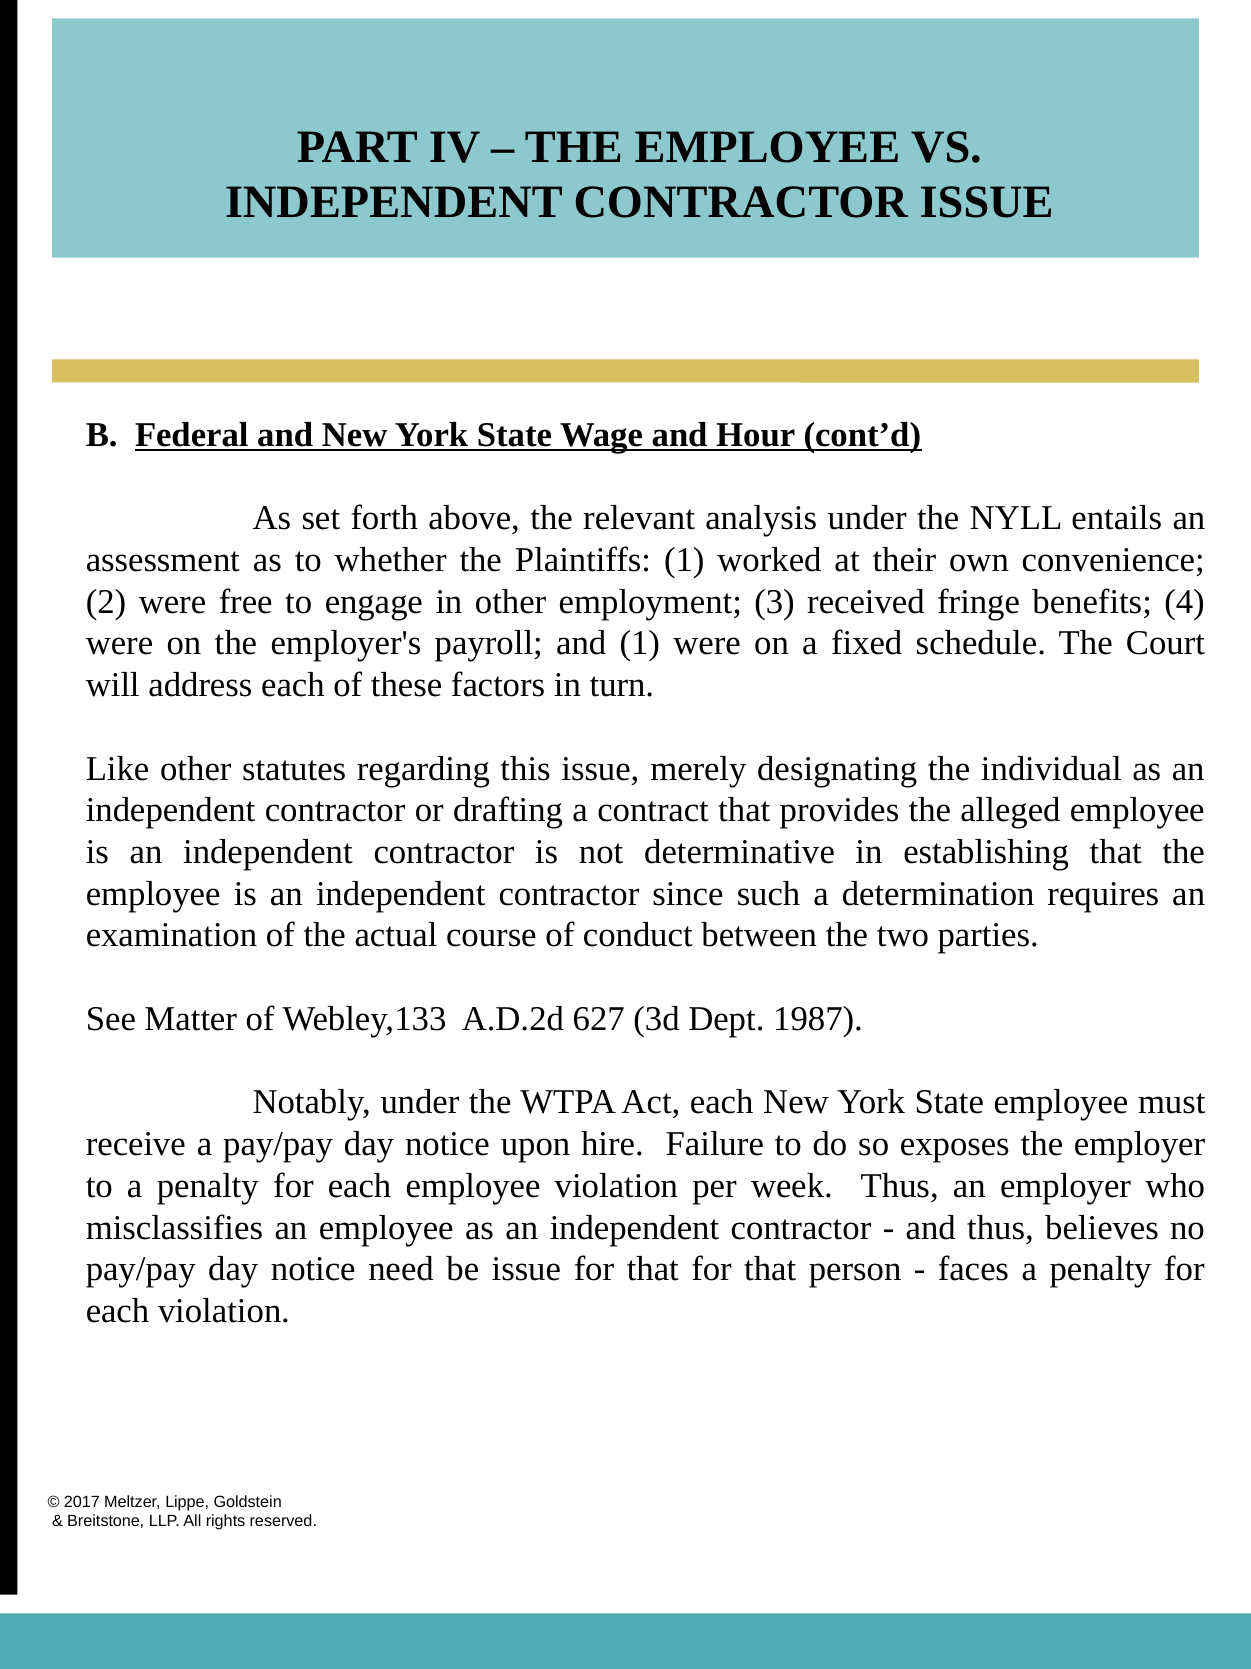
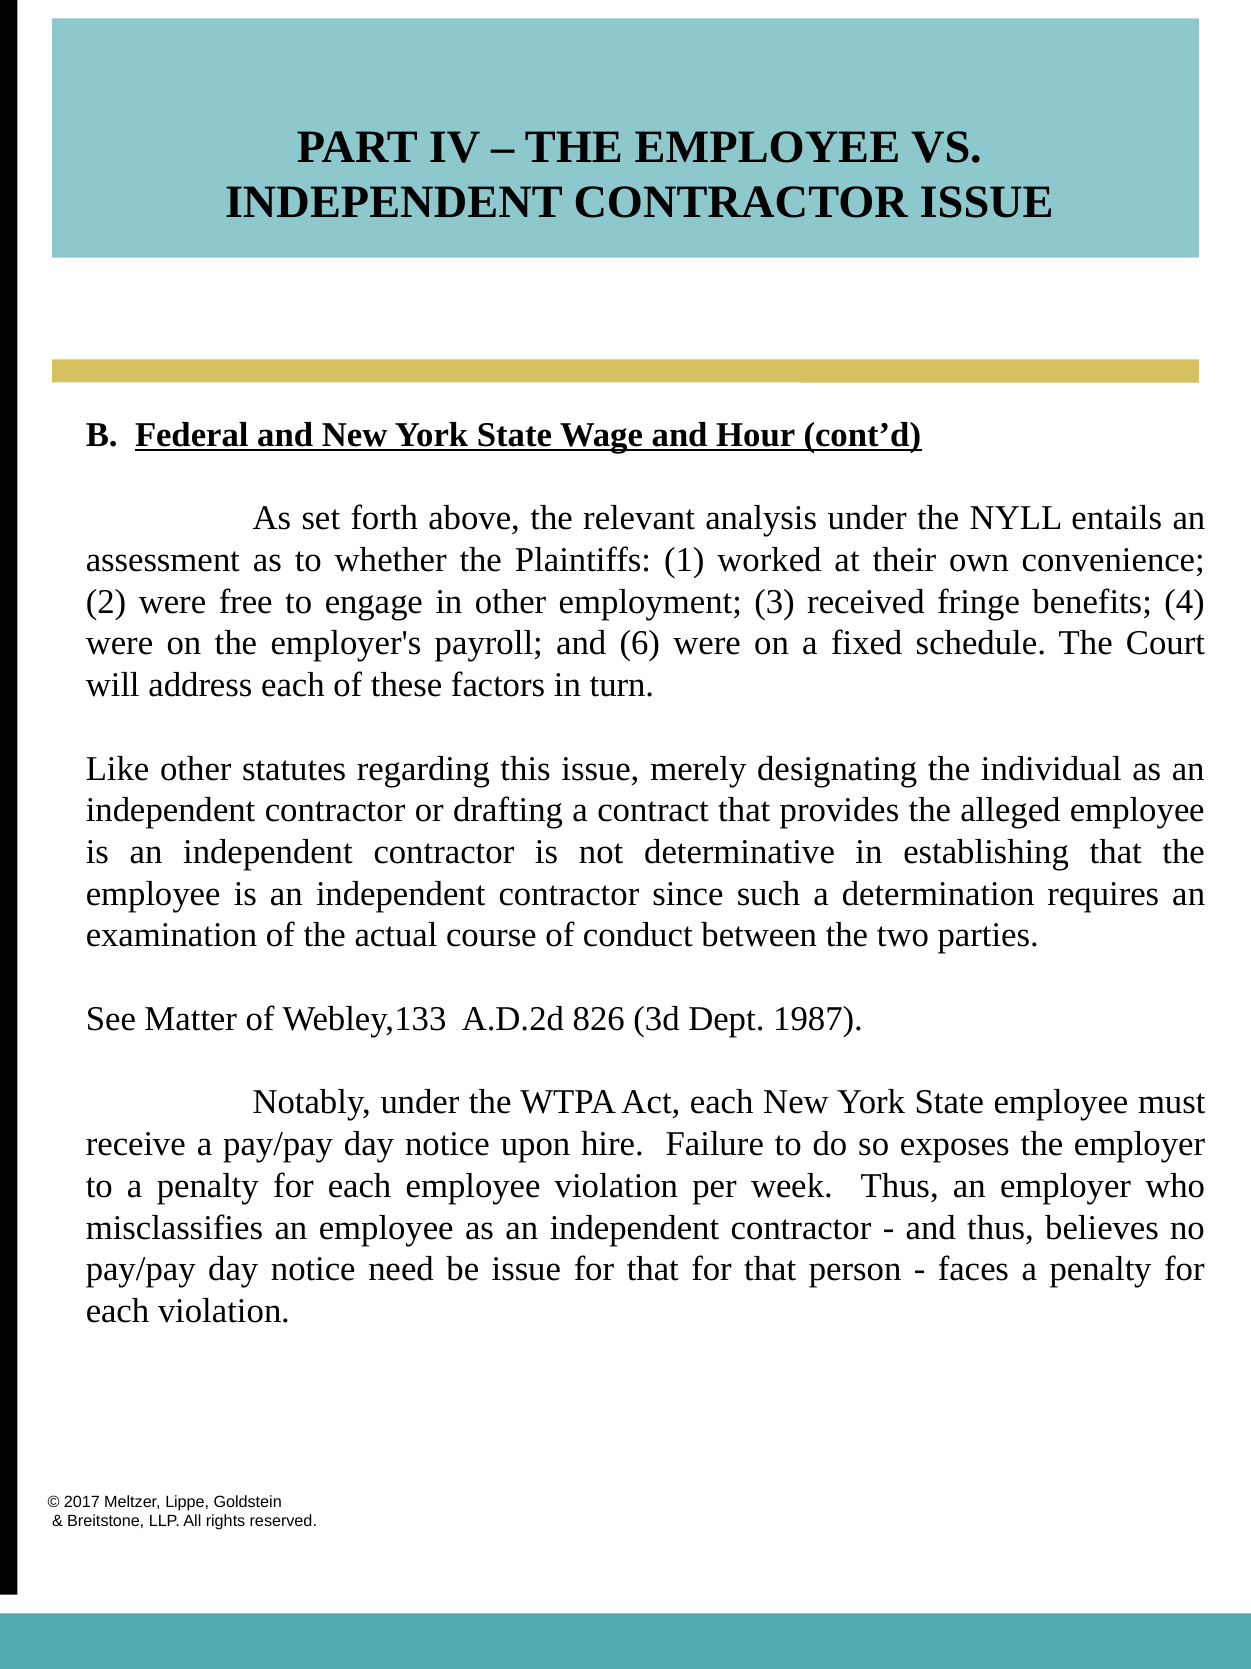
and 1: 1 -> 6
627: 627 -> 826
